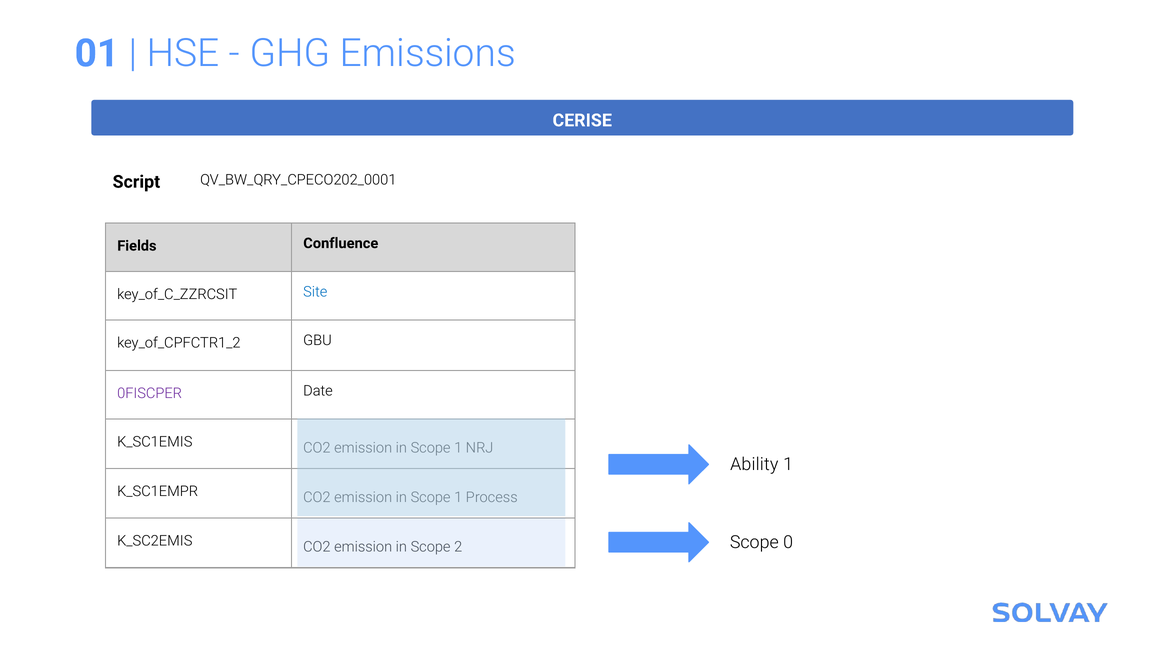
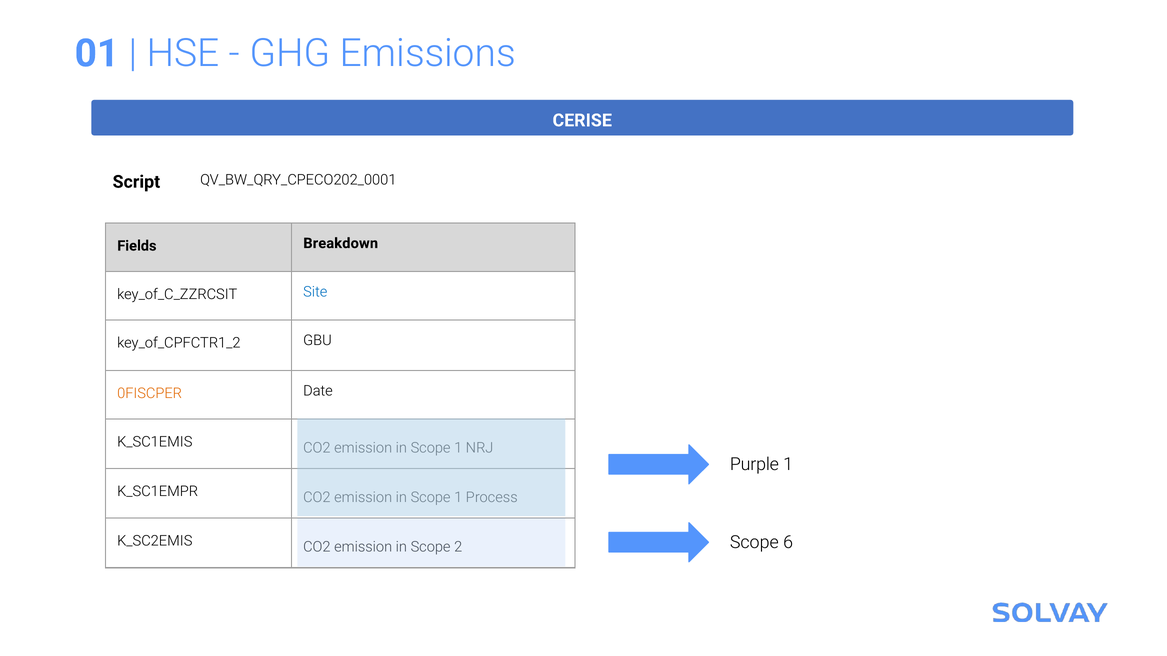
Confluence: Confluence -> Breakdown
0FISCPER colour: purple -> orange
Ability: Ability -> Purple
0: 0 -> 6
